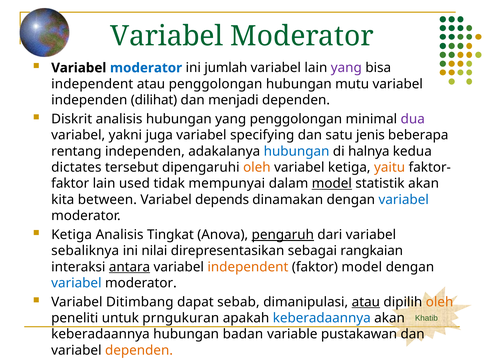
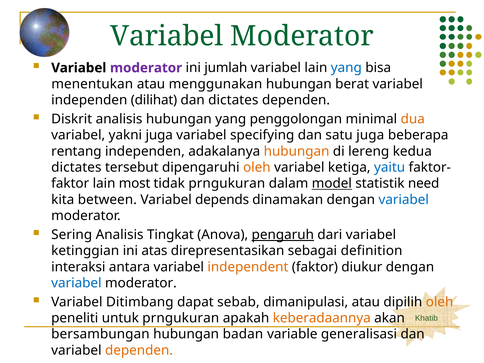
moderator at (146, 68) colour: blue -> purple
yang at (346, 68) colour: purple -> blue
independent at (92, 84): independent -> menentukan
atau penggolongan: penggolongan -> menggunakan
mutu: mutu -> berat
dan menjadi: menjadi -> dictates
dua colour: purple -> orange
satu jenis: jenis -> juga
hubungan at (297, 151) colour: blue -> orange
halnya: halnya -> lereng
yaitu colour: orange -> blue
used: used -> most
tidak mempunyai: mempunyai -> prngukuran
statistik akan: akan -> need
Ketiga at (72, 235): Ketiga -> Sering
sebaliknya: sebaliknya -> ketinggian
nilai: nilai -> atas
rangkaian: rangkaian -> definition
antara underline: present -> none
faktor model: model -> diukur
atau at (366, 302) underline: present -> none
keberadaannya at (322, 318) colour: blue -> orange
keberadaannya at (100, 334): keberadaannya -> bersambungan
pustakawan: pustakawan -> generalisasi
